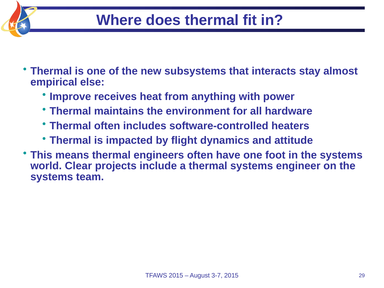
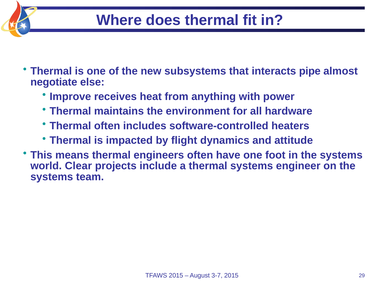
stay: stay -> pipe
empirical: empirical -> negotiate
